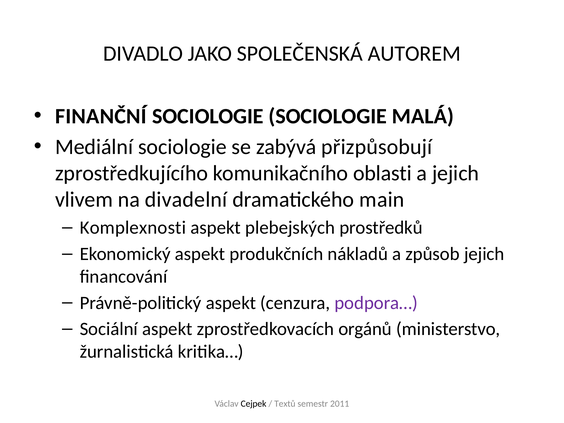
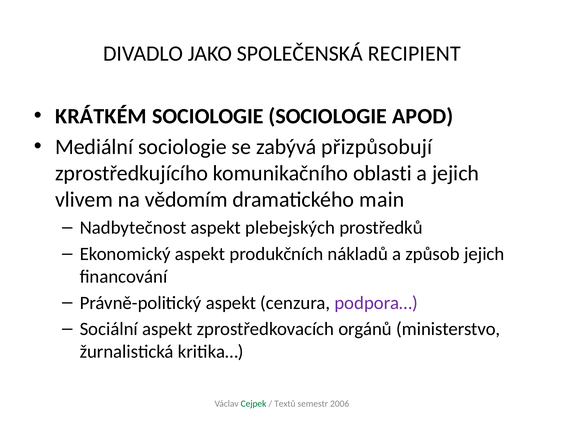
AUTOREM: AUTOREM -> RECIPIENT
FINANČNÍ: FINANČNÍ -> KRÁTKÉM
MALÁ: MALÁ -> APOD
divadelní: divadelní -> vědomím
Komplexnosti: Komplexnosti -> Nadbytečnost
Cejpek colour: black -> green
2011: 2011 -> 2006
